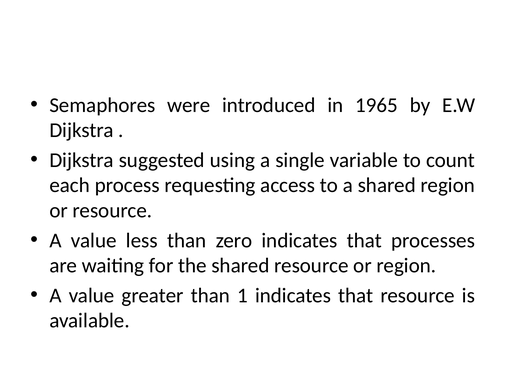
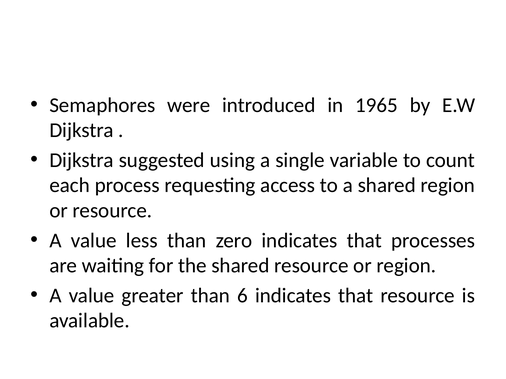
1: 1 -> 6
